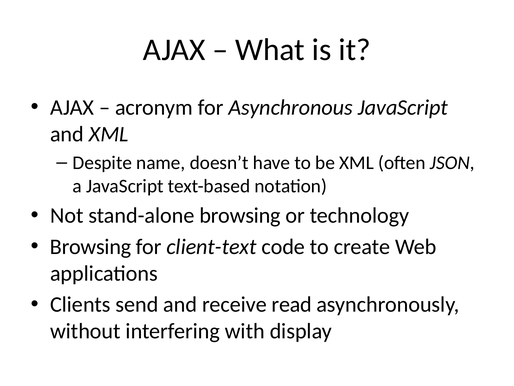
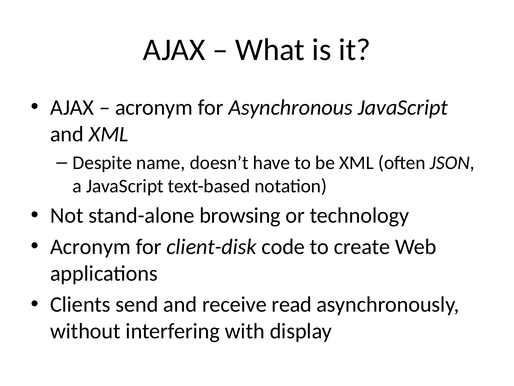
Browsing at (91, 247): Browsing -> Acronym
client-text: client-text -> client-disk
